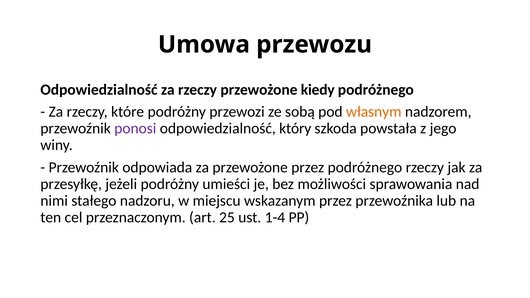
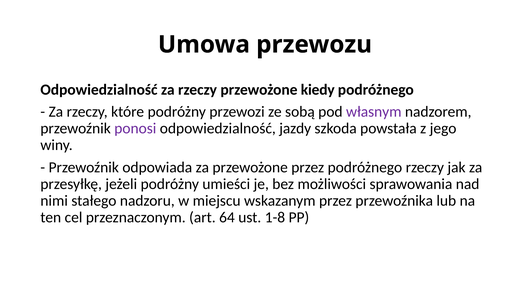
własnym colour: orange -> purple
który: który -> jazdy
25: 25 -> 64
1-4: 1-4 -> 1-8
